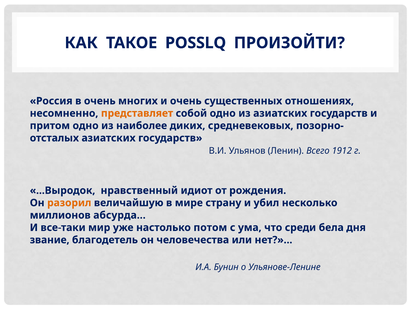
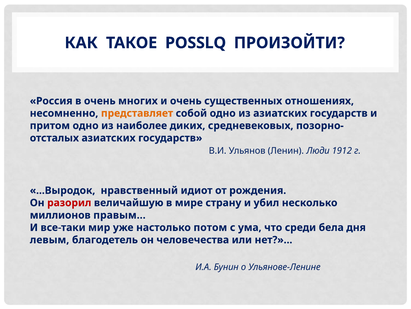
Всего: Всего -> Люди
разорил colour: orange -> red
абсурда: абсурда -> правым
звание: звание -> левым
